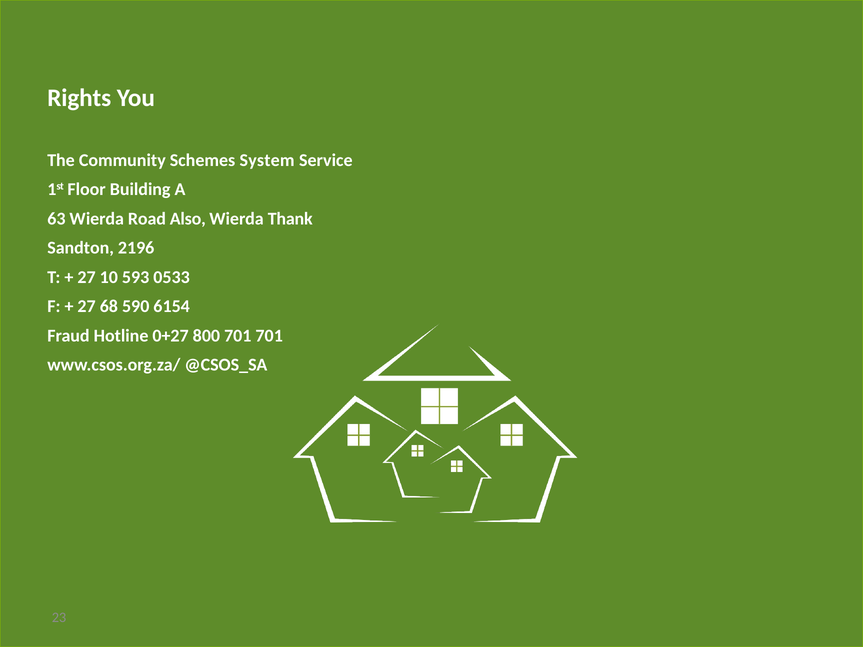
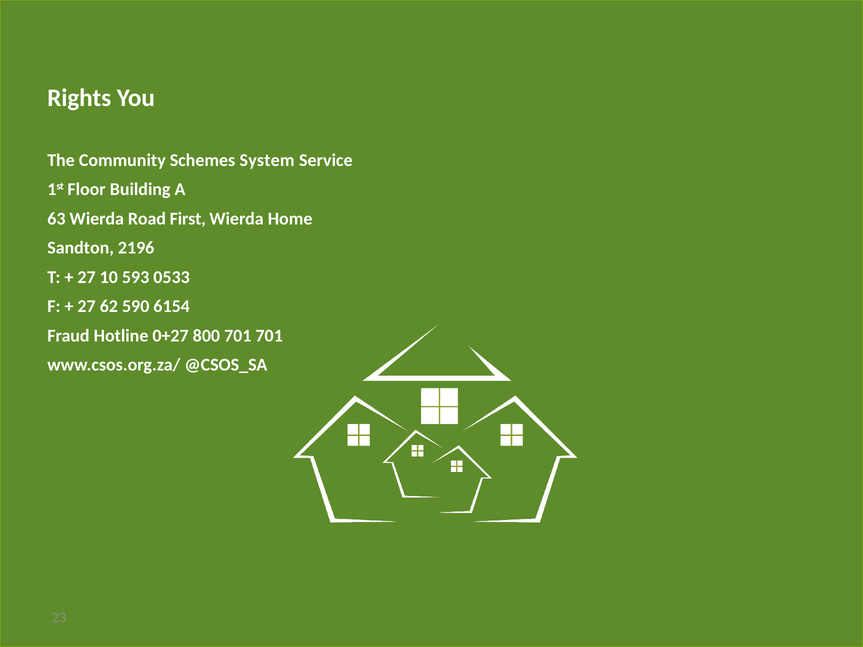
Also: Also -> First
Thank: Thank -> Home
68: 68 -> 62
